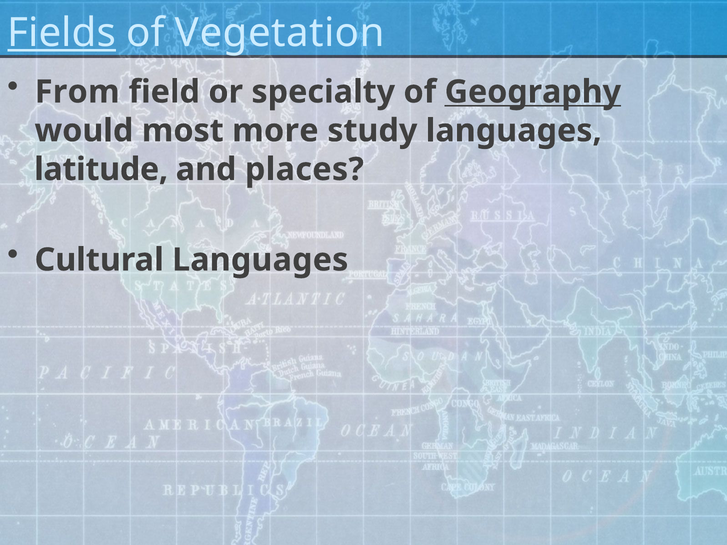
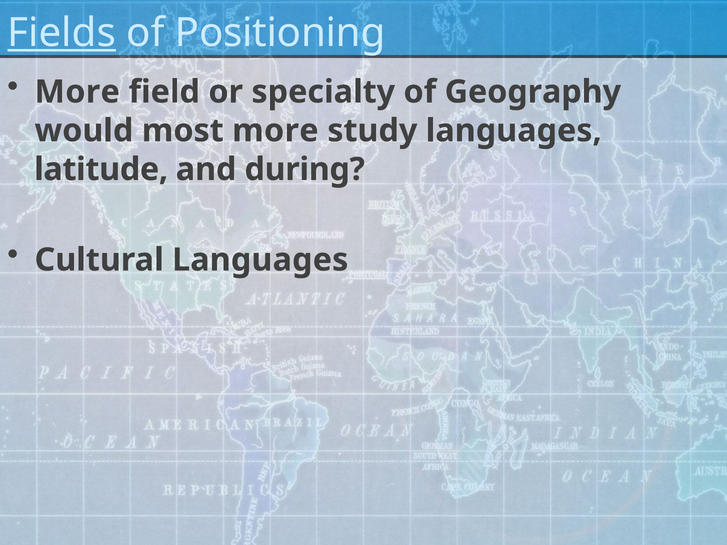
Vegetation: Vegetation -> Positioning
From at (77, 92): From -> More
Geography underline: present -> none
places: places -> during
